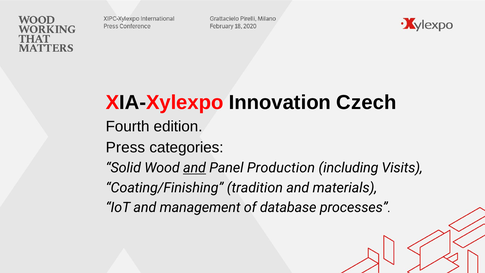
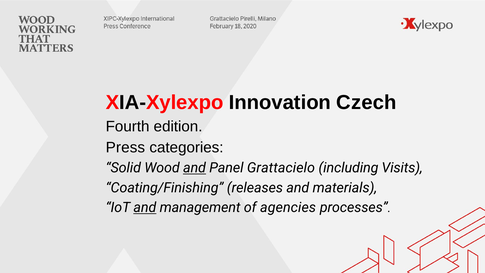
Production: Production -> Grattacielo
tradition: tradition -> releases
and at (145, 207) underline: none -> present
database: database -> agencies
